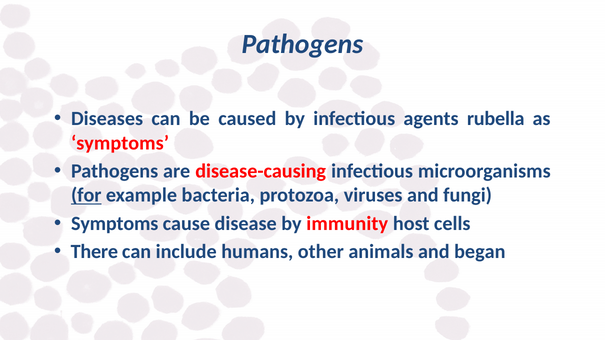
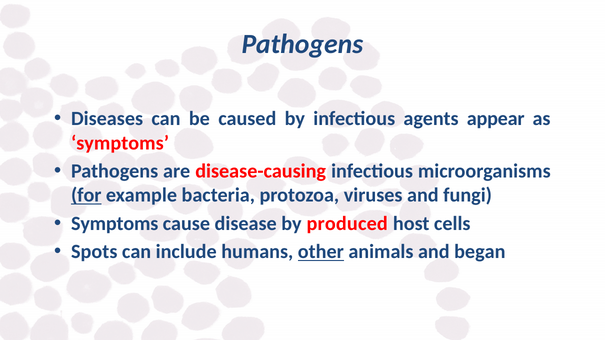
rubella: rubella -> appear
immunity: immunity -> produced
There: There -> Spots
other underline: none -> present
